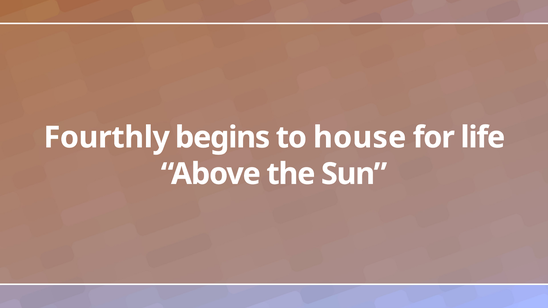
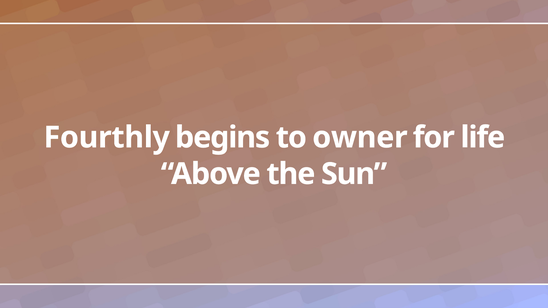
house: house -> owner
